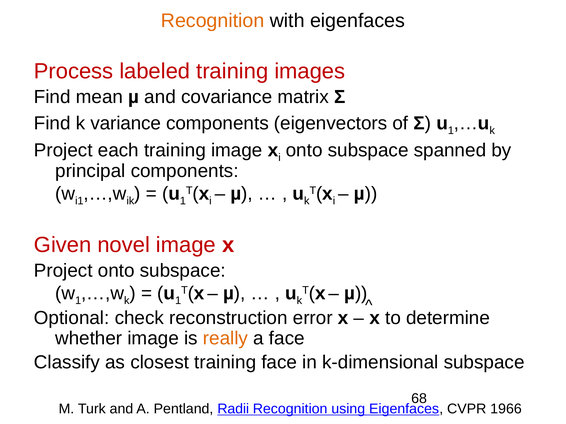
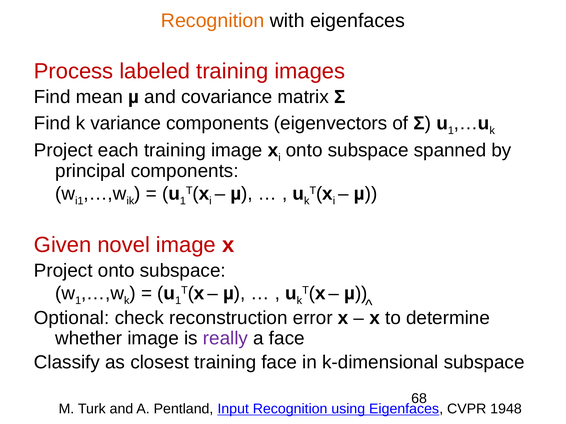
really colour: orange -> purple
Radii: Radii -> Input
1966: 1966 -> 1948
